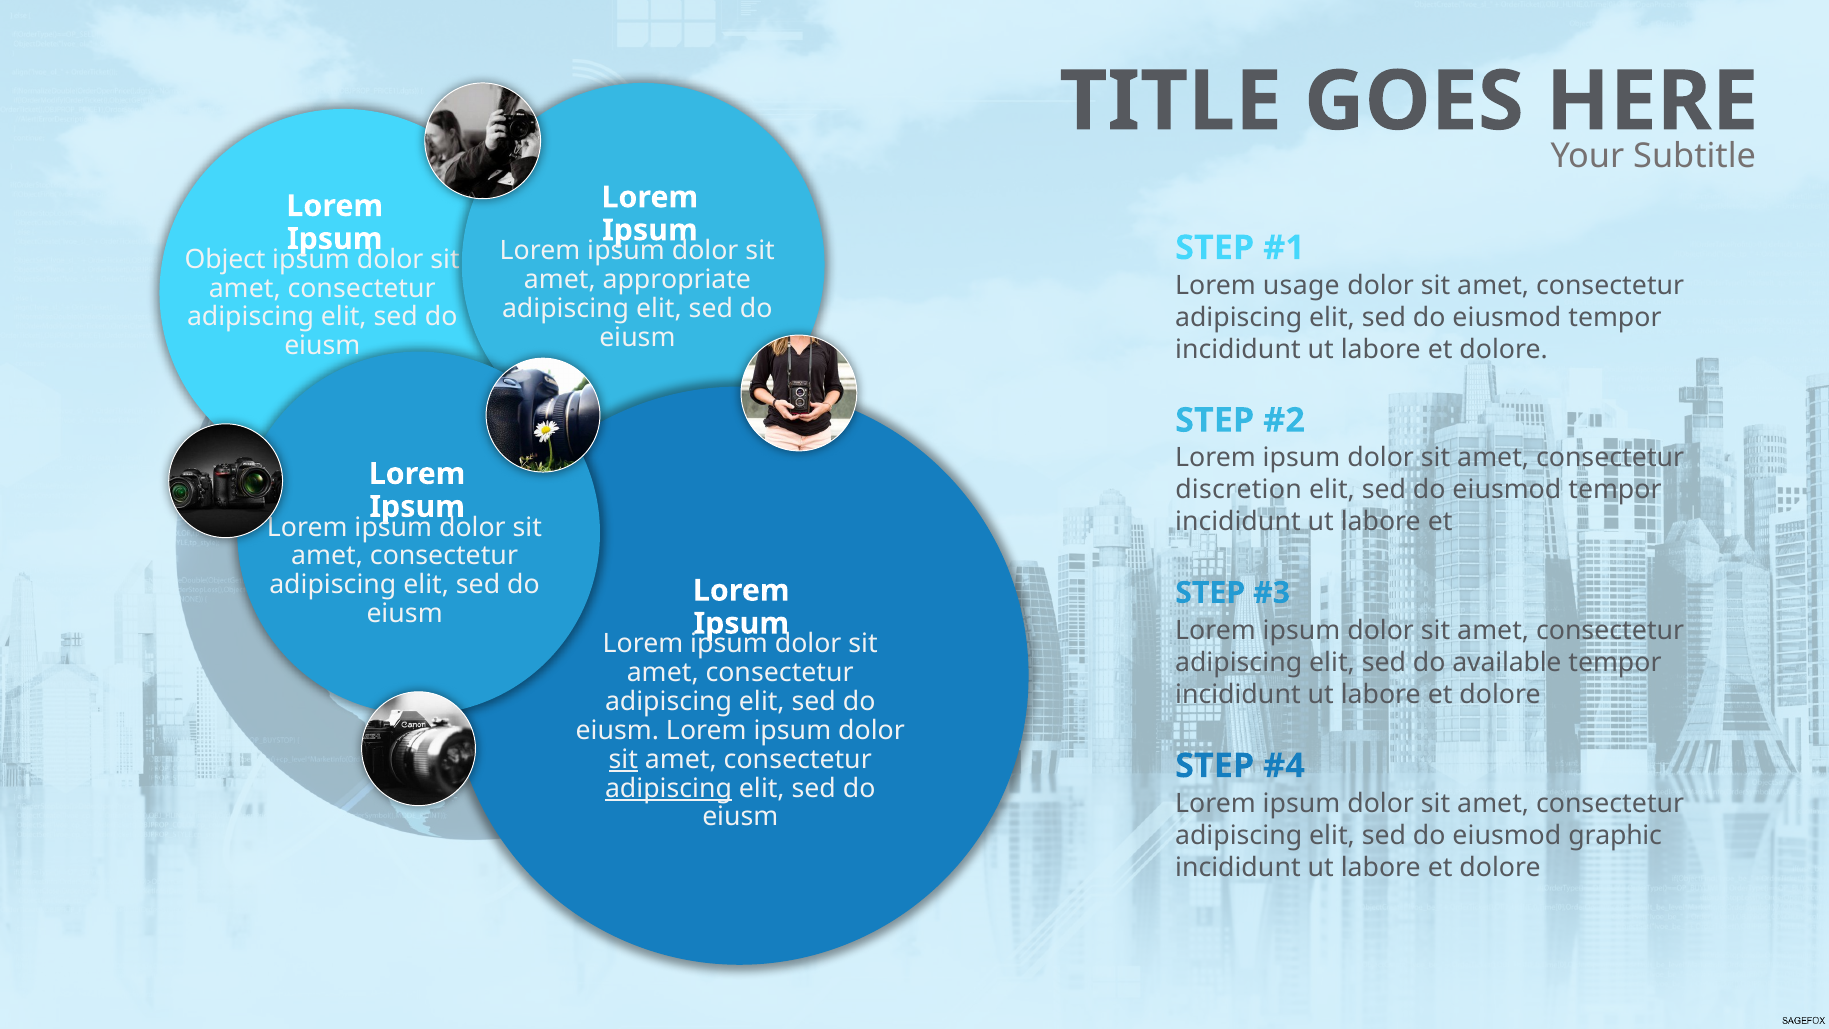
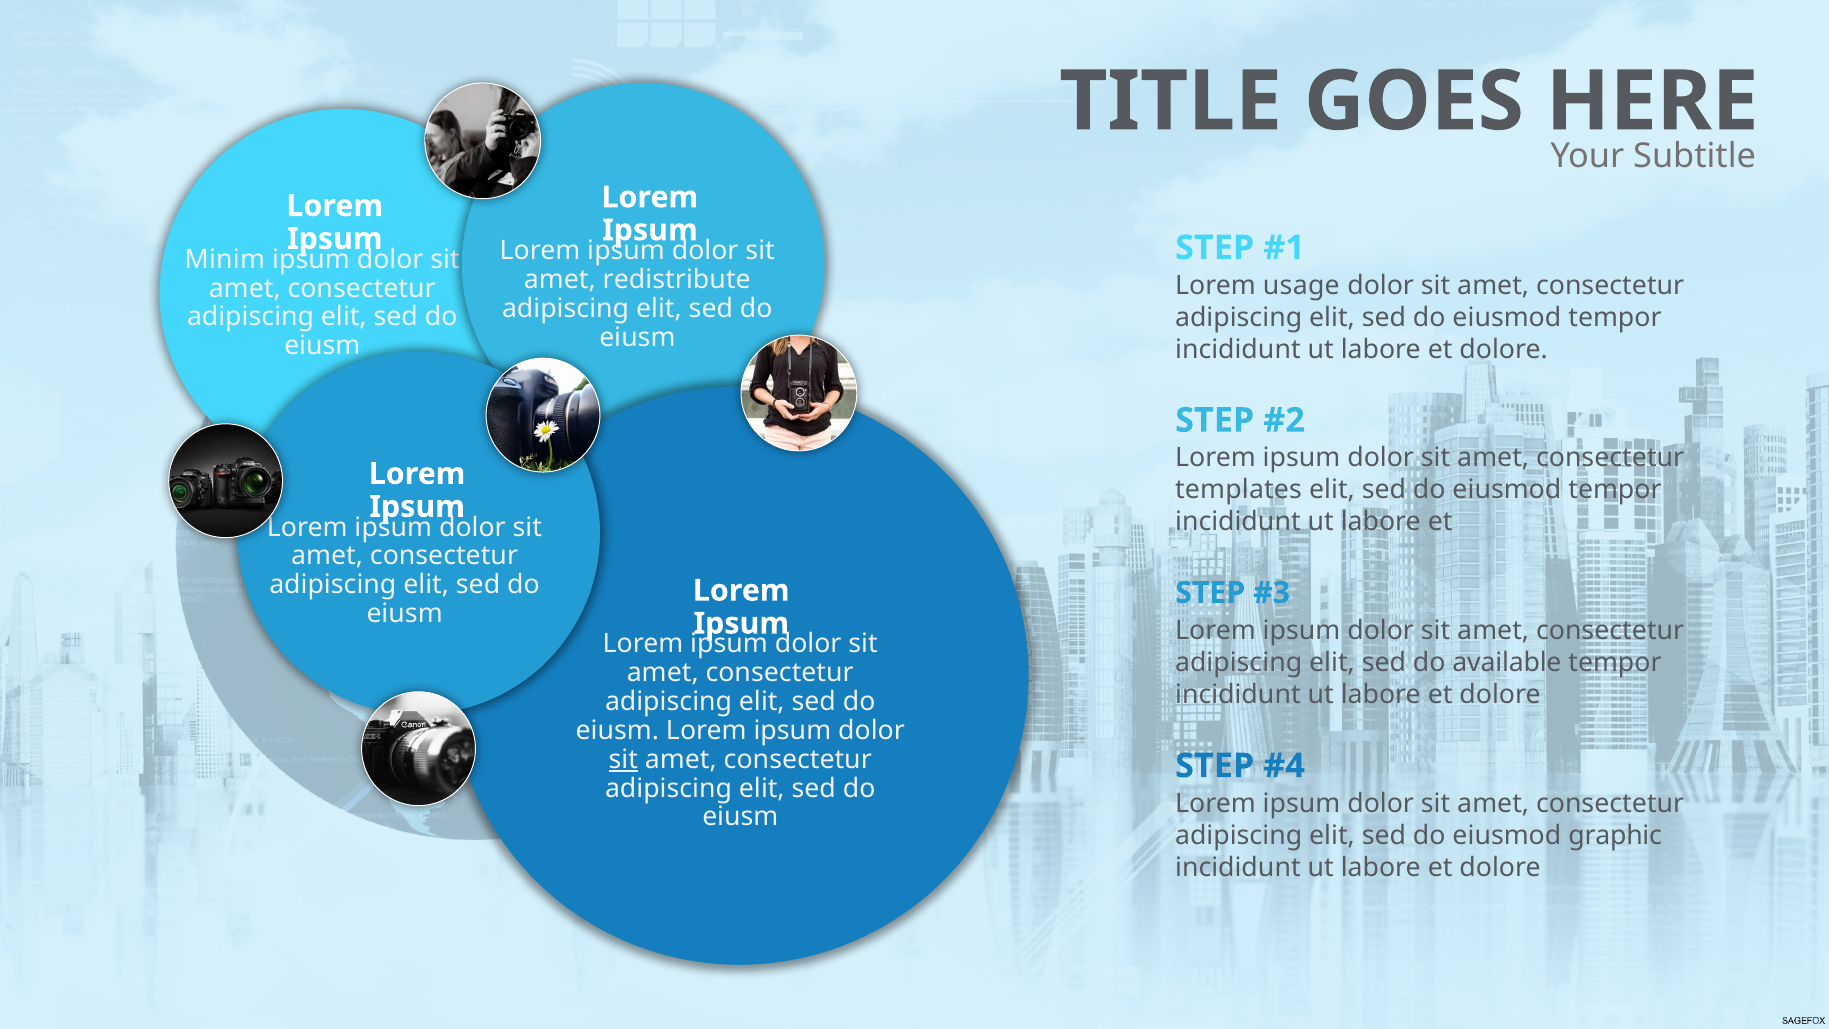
Object: Object -> Minim
appropriate: appropriate -> redistribute
discretion: discretion -> templates
adipiscing at (669, 788) underline: present -> none
